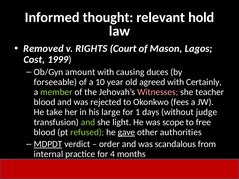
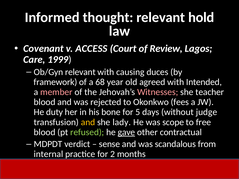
Removed: Removed -> Covenant
RIGHTS: RIGHTS -> ACCESS
Mason: Mason -> Review
Cost: Cost -> Care
Ob/Gyn amount: amount -> relevant
forseeable: forseeable -> framework
10: 10 -> 68
Certainly: Certainly -> Intended
member colour: light green -> pink
take: take -> duty
large: large -> bone
1: 1 -> 5
and at (88, 122) colour: light green -> yellow
light: light -> lady
authorities: authorities -> contractual
MDPDT underline: present -> none
order: order -> sense
4: 4 -> 2
